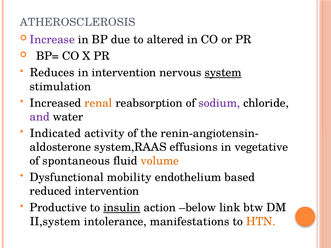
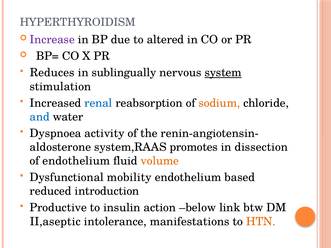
ATHEROSCLEROSIS: ATHEROSCLEROSIS -> HYPERTHYROIDISM
in intervention: intervention -> sublingually
renal colour: orange -> blue
sodium colour: purple -> orange
and colour: purple -> blue
Indicated: Indicated -> Dyspnoea
effusions: effusions -> promotes
vegetative: vegetative -> dissection
of spontaneous: spontaneous -> endothelium
reduced intervention: intervention -> introduction
insulin underline: present -> none
II,system: II,system -> II,aseptic
